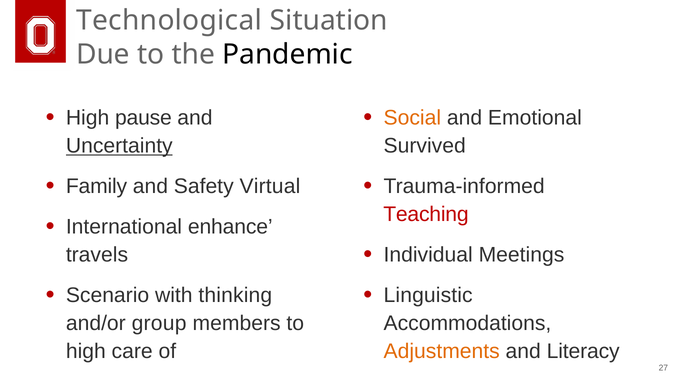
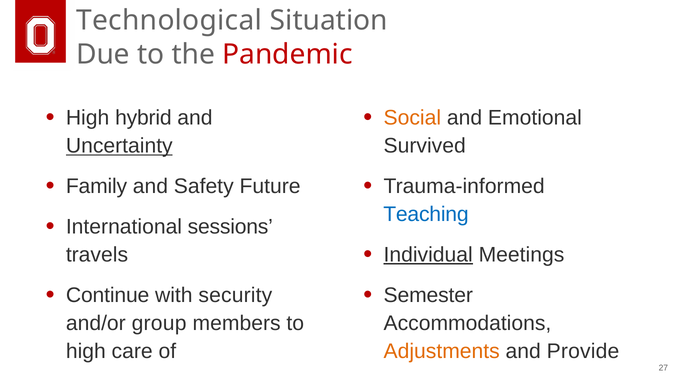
Pandemic colour: black -> red
pause: pause -> hybrid
Virtual: Virtual -> Future
Teaching colour: red -> blue
enhance: enhance -> sessions
Individual underline: none -> present
Scenario: Scenario -> Continue
thinking: thinking -> security
Linguistic: Linguistic -> Semester
Literacy: Literacy -> Provide
